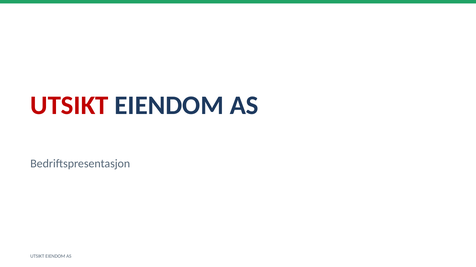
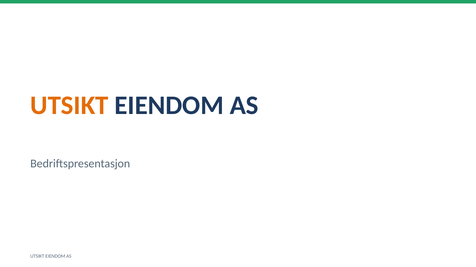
UTSIKT at (69, 106) colour: red -> orange
